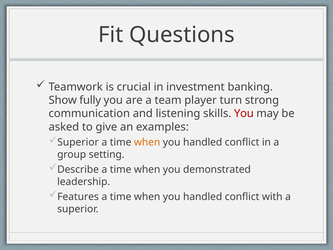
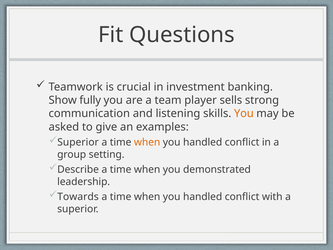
turn: turn -> sells
You at (244, 113) colour: red -> orange
Features: Features -> Towards
